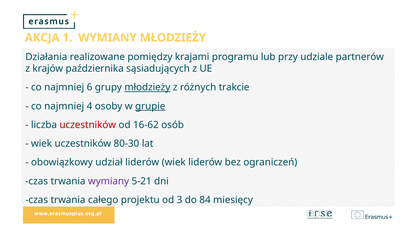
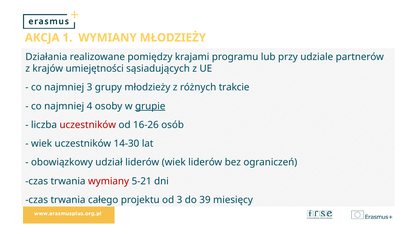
października: października -> umiejętności
najmniej 6: 6 -> 3
młodzieży at (147, 87) underline: present -> none
16-62: 16-62 -> 16-26
80-30: 80-30 -> 14-30
wymiany at (109, 181) colour: purple -> red
84: 84 -> 39
